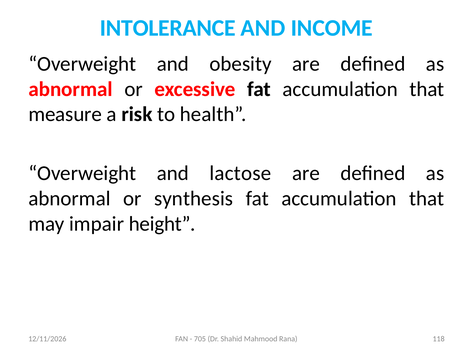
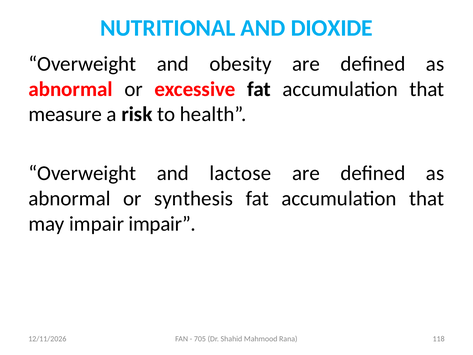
INTOLERANCE: INTOLERANCE -> NUTRITIONAL
INCOME: INCOME -> DIOXIDE
impair height: height -> impair
